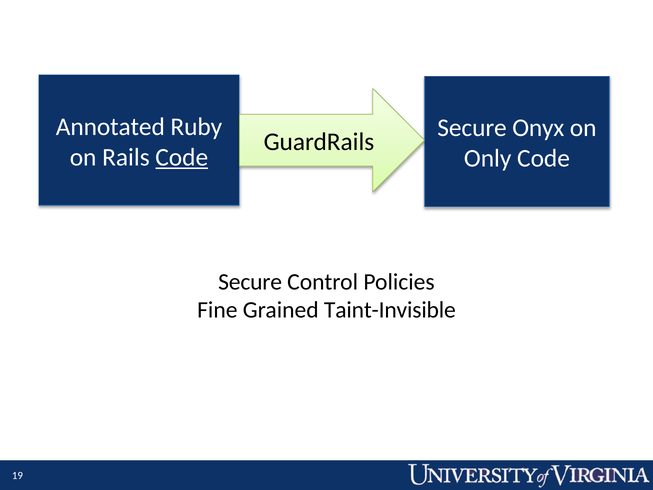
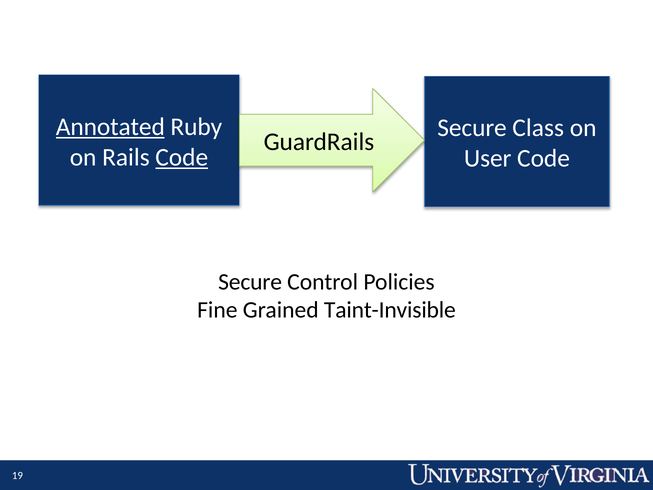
Annotated underline: none -> present
Onyx: Onyx -> Class
Only: Only -> User
